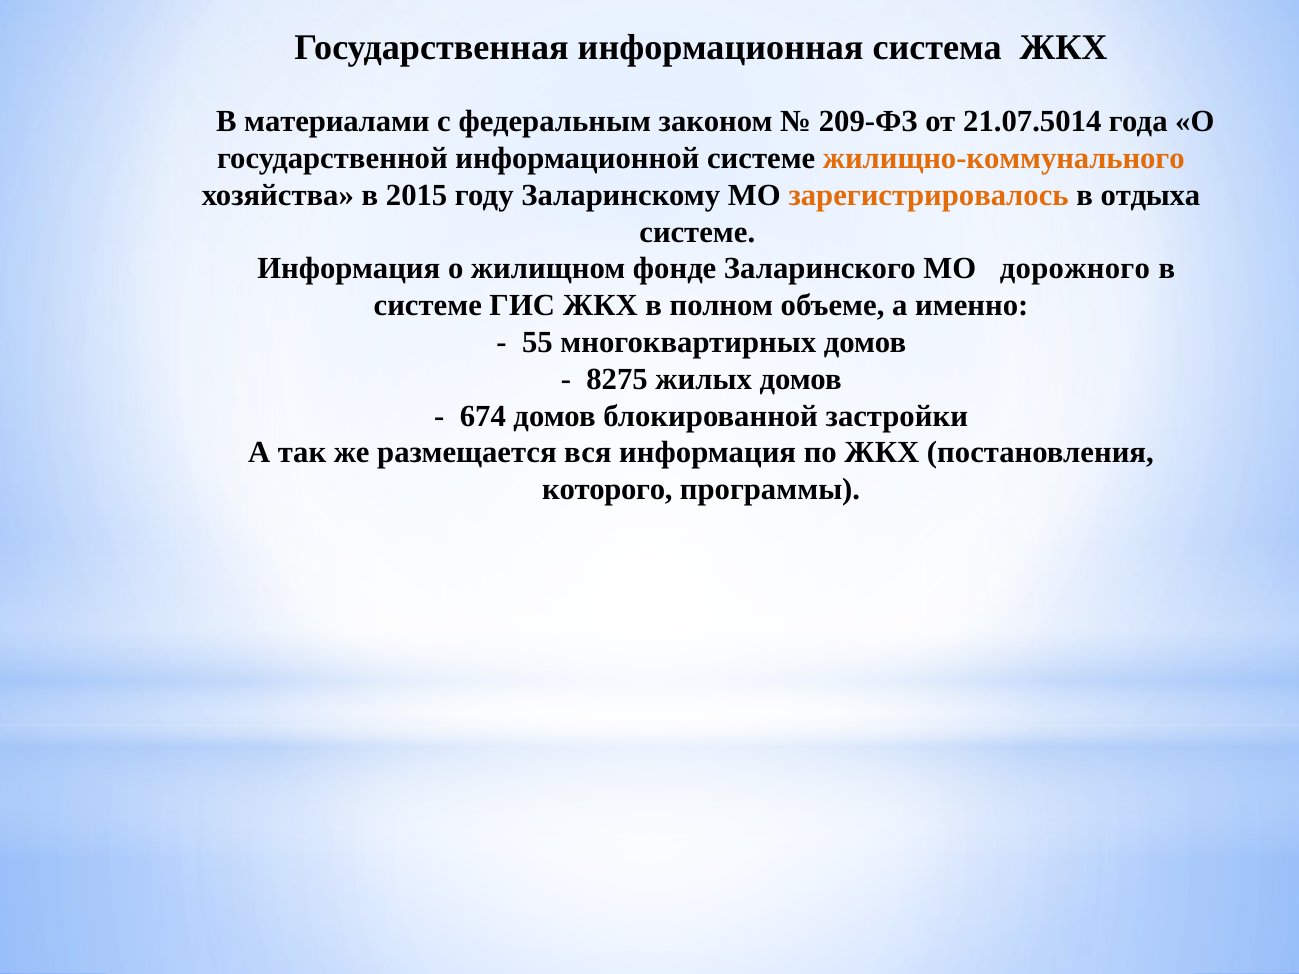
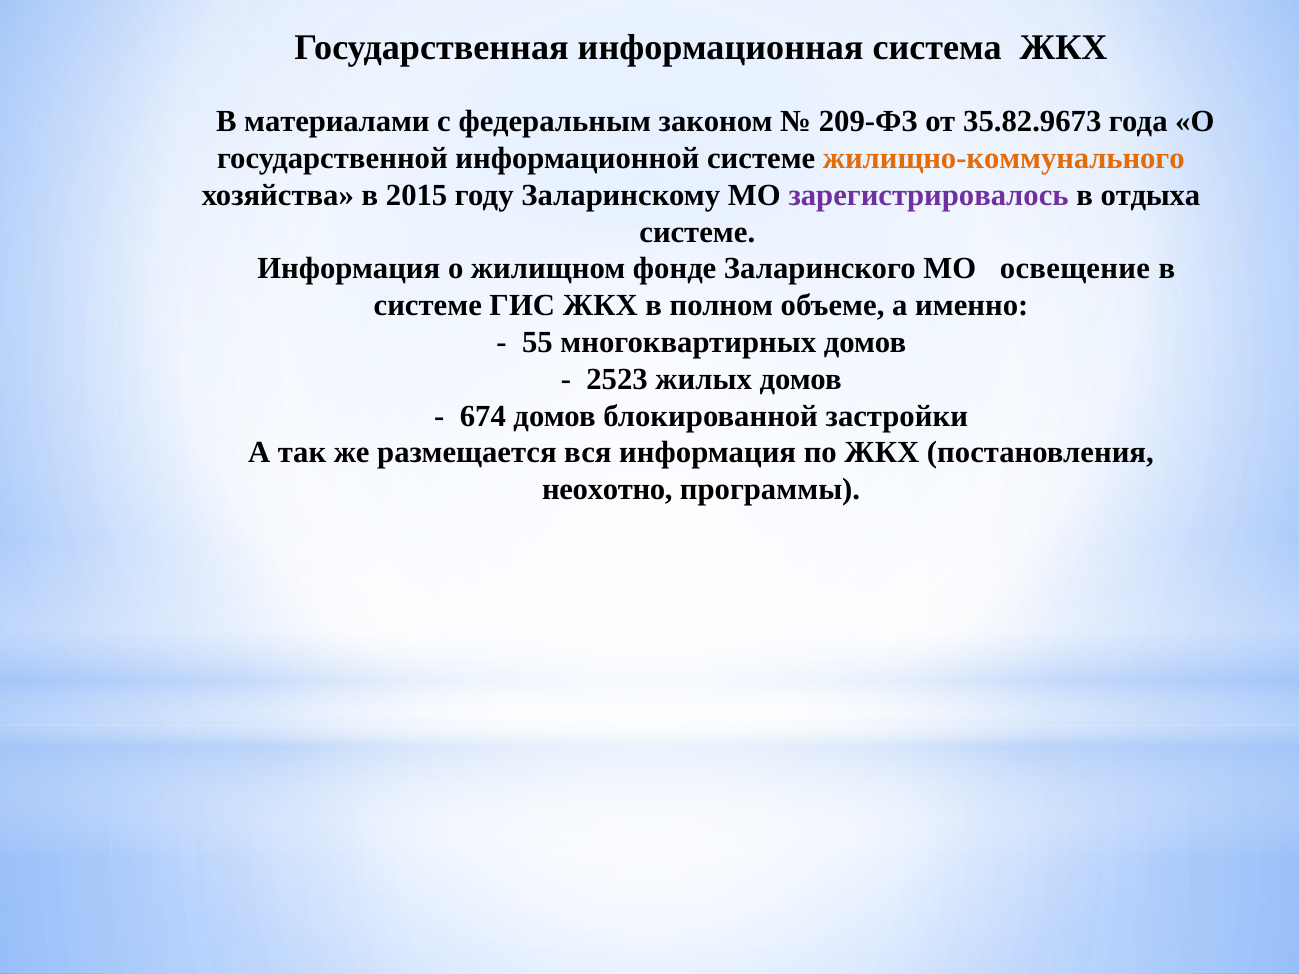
21.07.5014: 21.07.5014 -> 35.82.9673
зарегистрировалось colour: orange -> purple
дорожного: дорожного -> освещение
8275: 8275 -> 2523
которого: которого -> неохотно
